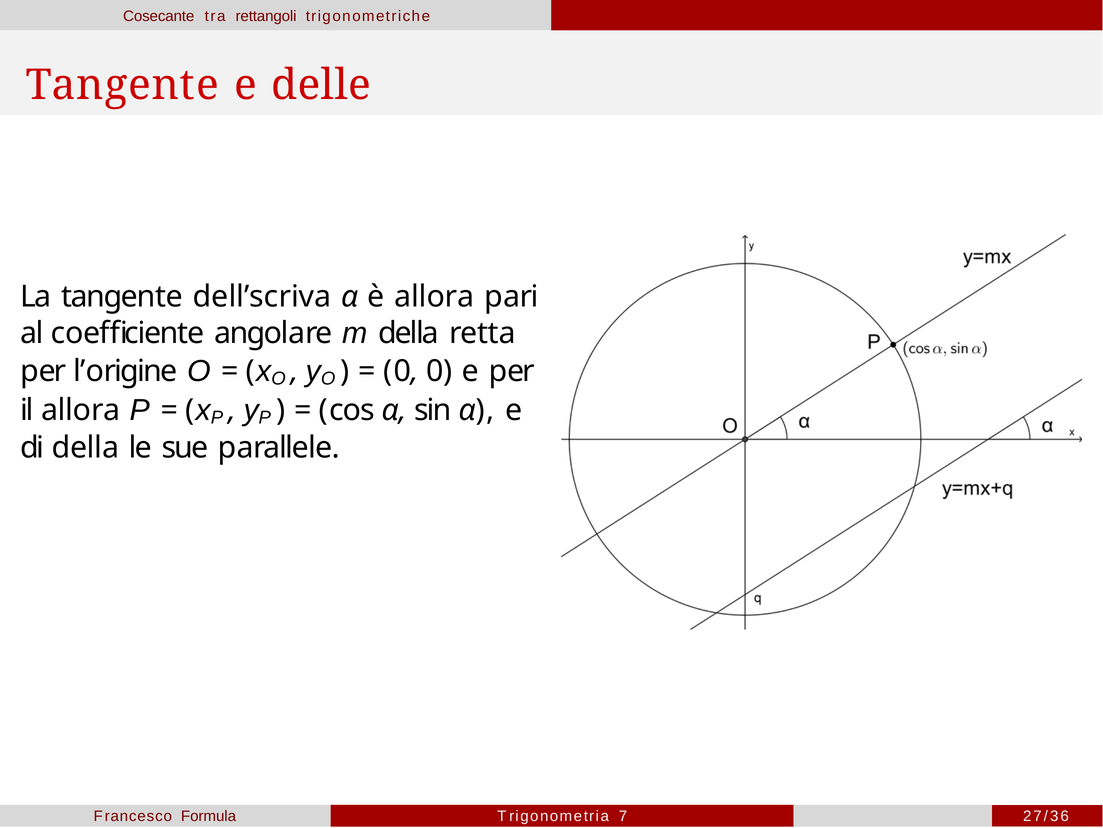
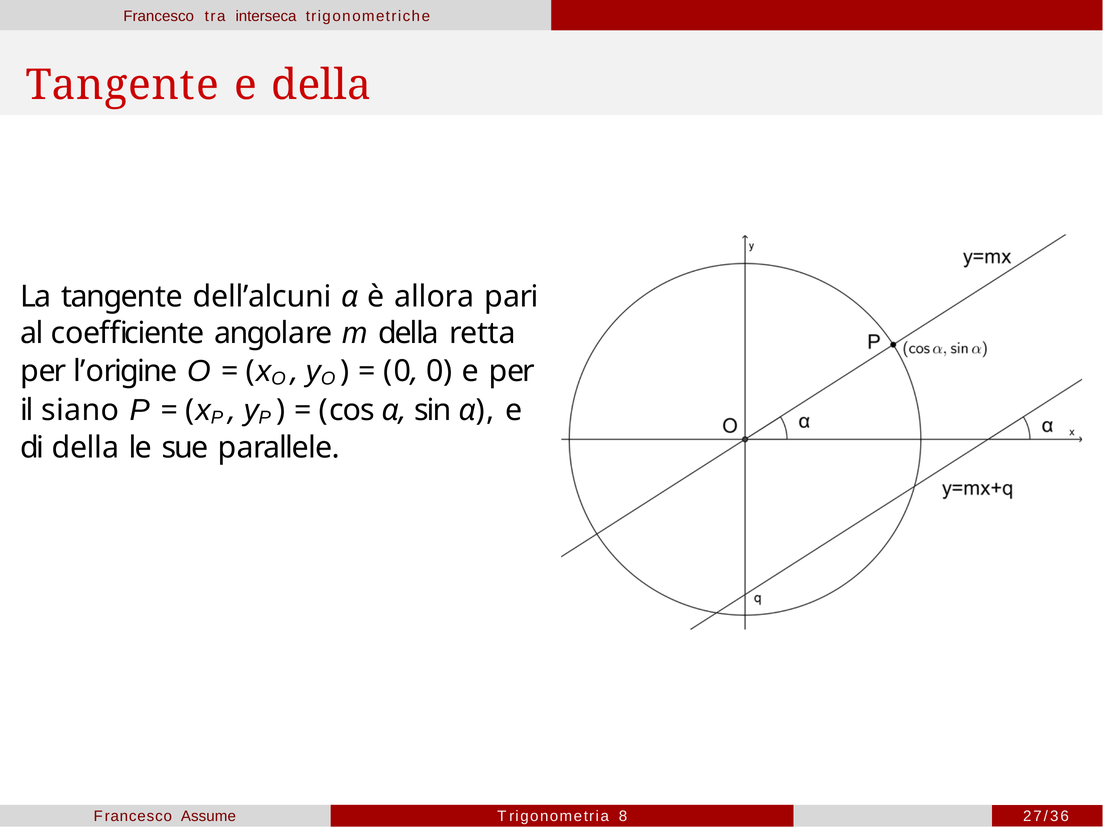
Cosecante at (159, 16): Cosecante -> Francesco
rettangoli: rettangoli -> interseca
e delle: delle -> della
dell’scriva: dell’scriva -> dell’alcuni
il allora: allora -> siano
Formula: Formula -> Assume
7: 7 -> 8
